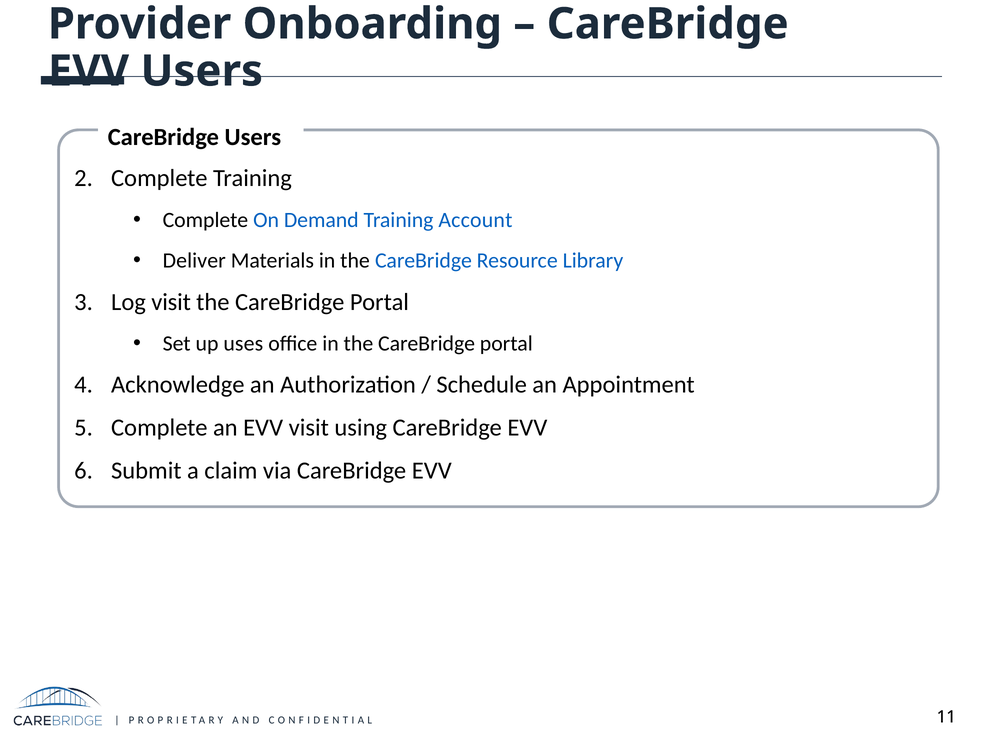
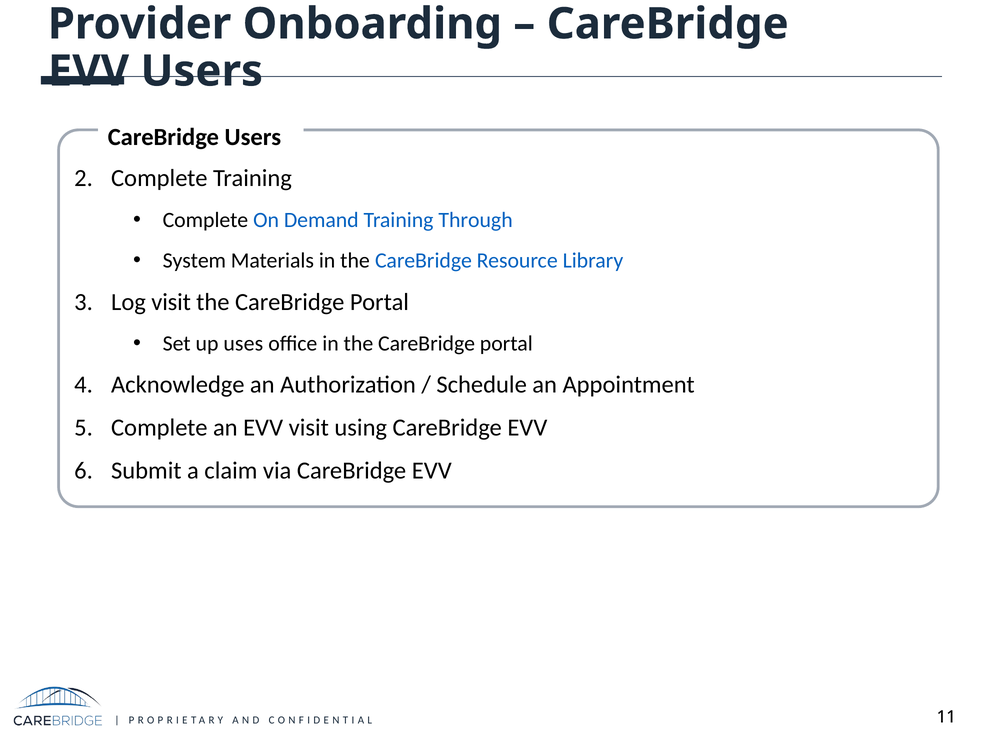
Account: Account -> Through
Deliver: Deliver -> System
